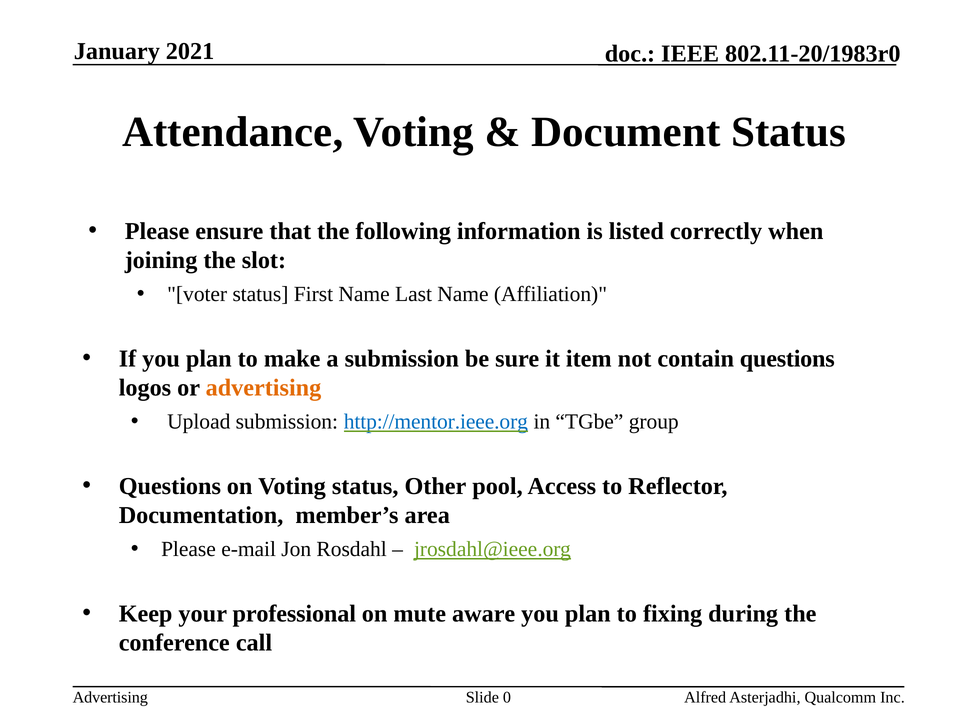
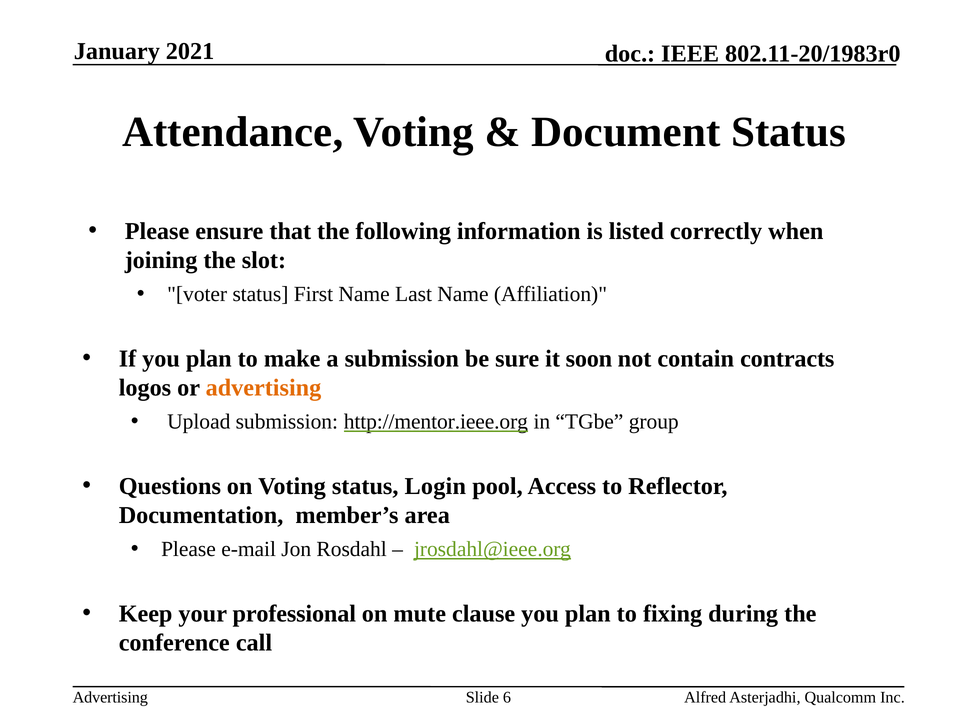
item: item -> soon
contain questions: questions -> contracts
http://mentor.ieee.org colour: blue -> black
Other: Other -> Login
aware: aware -> clause
0: 0 -> 6
